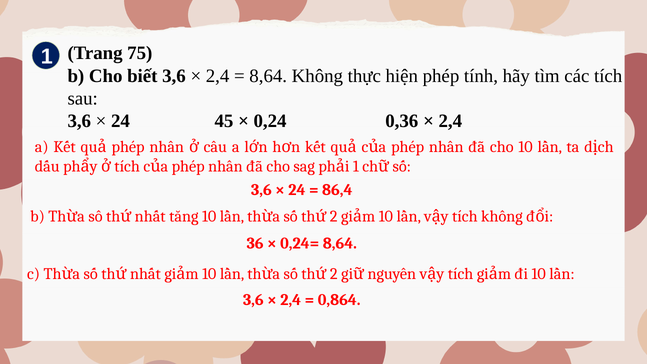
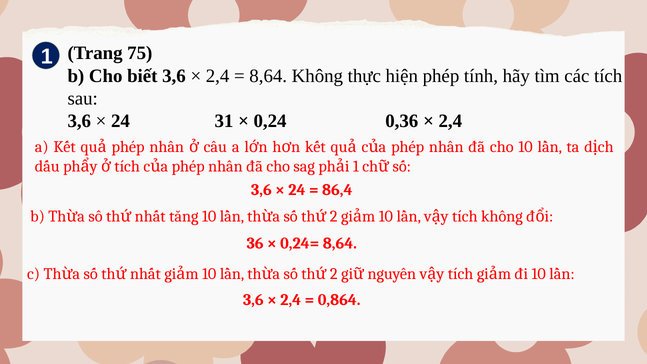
45: 45 -> 31
